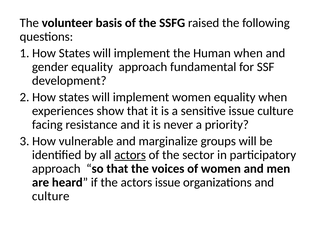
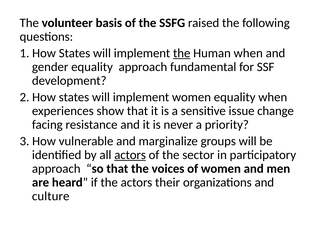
the at (182, 53) underline: none -> present
issue culture: culture -> change
actors issue: issue -> their
